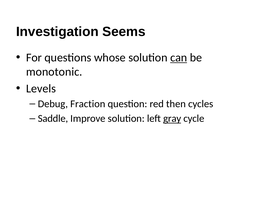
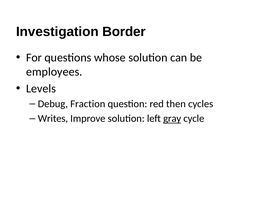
Seems: Seems -> Border
can underline: present -> none
monotonic: monotonic -> employees
Saddle: Saddle -> Writes
